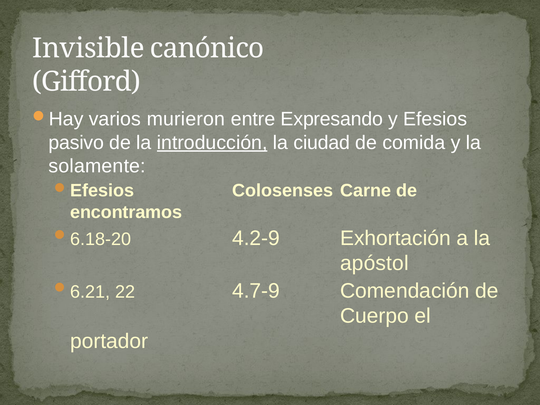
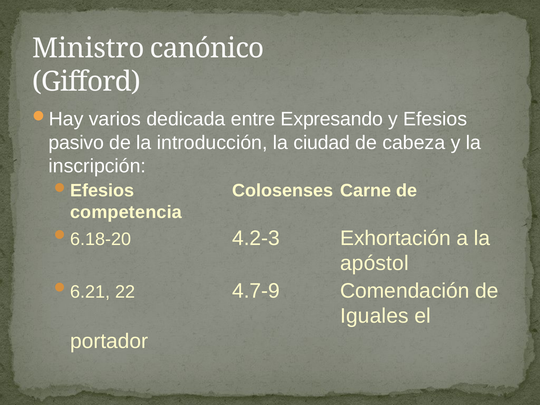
Invisible: Invisible -> Ministro
murieron: murieron -> dedicada
introducción underline: present -> none
comida: comida -> cabeza
solamente: solamente -> inscripción
encontramos: encontramos -> competencia
4.2-9: 4.2-9 -> 4.2-3
Cuerpo: Cuerpo -> Iguales
